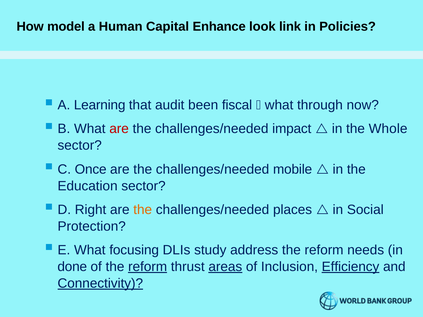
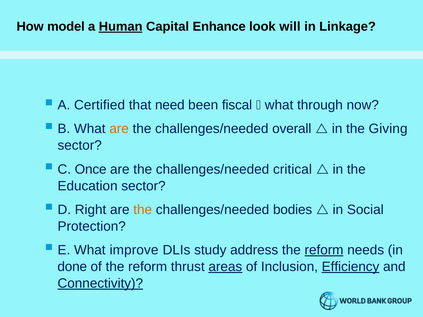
Human underline: none -> present
link: link -> will
Policies: Policies -> Linkage
Learning: Learning -> Certified
audit: audit -> need
are at (119, 129) colour: red -> orange
impact: impact -> overall
Whole: Whole -> Giving
mobile: mobile -> critical
places: places -> bodies
focusing: focusing -> improve
reform at (324, 250) underline: none -> present
reform at (148, 267) underline: present -> none
